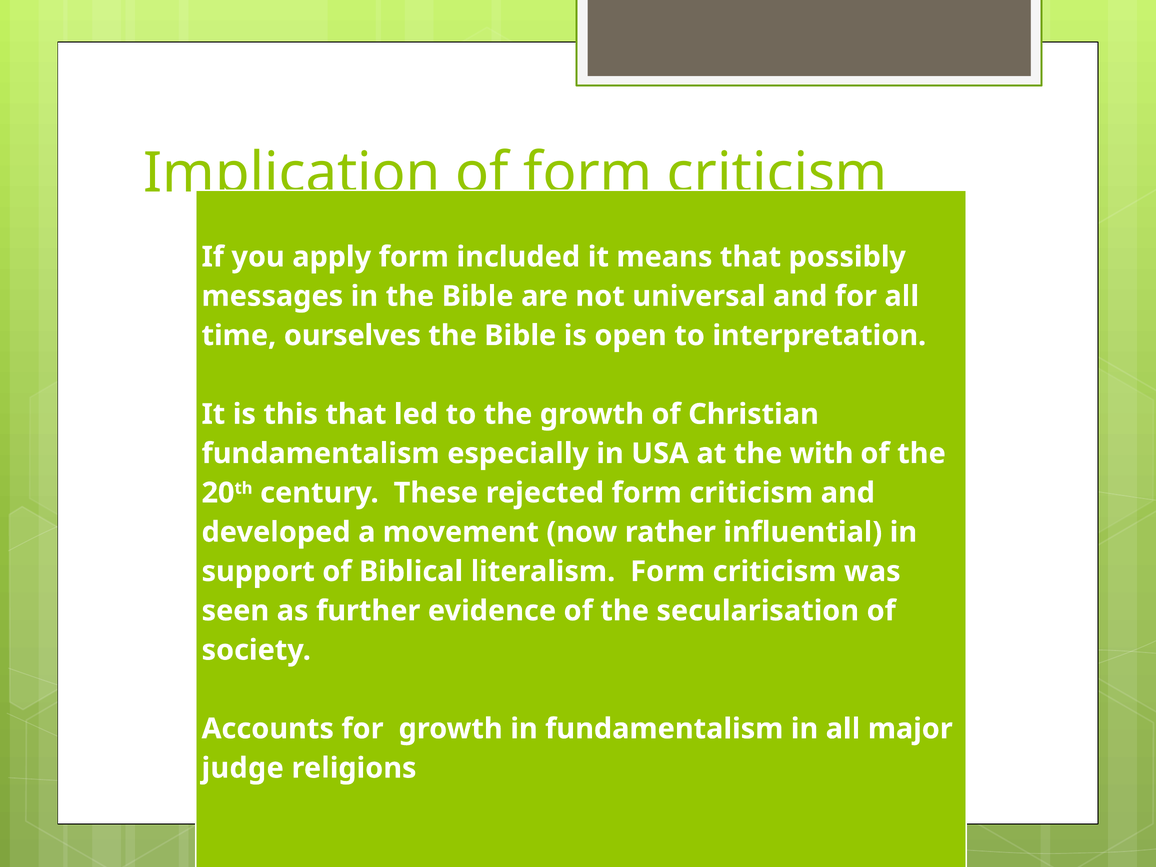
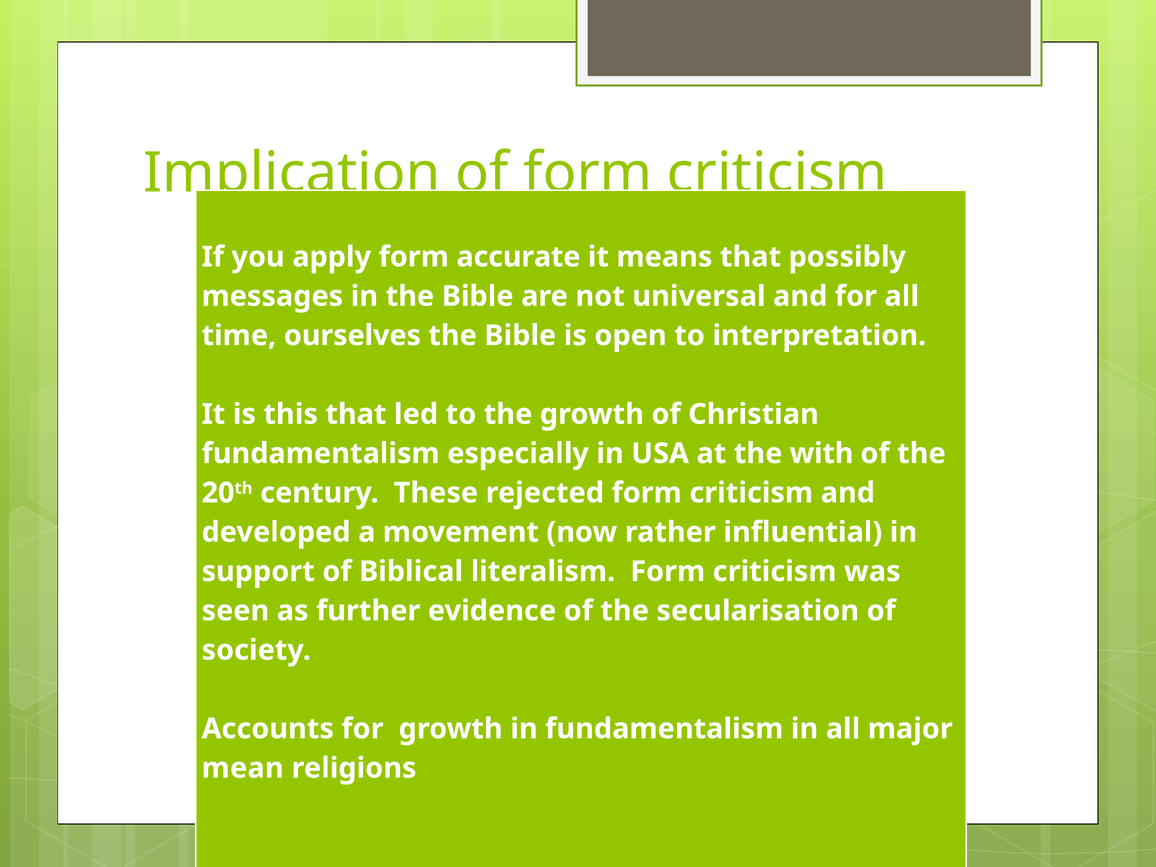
included: included -> accurate
judge: judge -> mean
